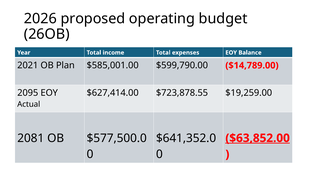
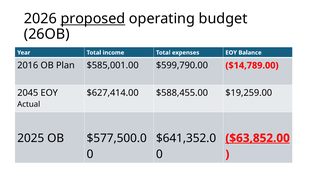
proposed underline: none -> present
2021: 2021 -> 2016
2095: 2095 -> 2045
$723,878.55: $723,878.55 -> $588,455.00
2081: 2081 -> 2025
